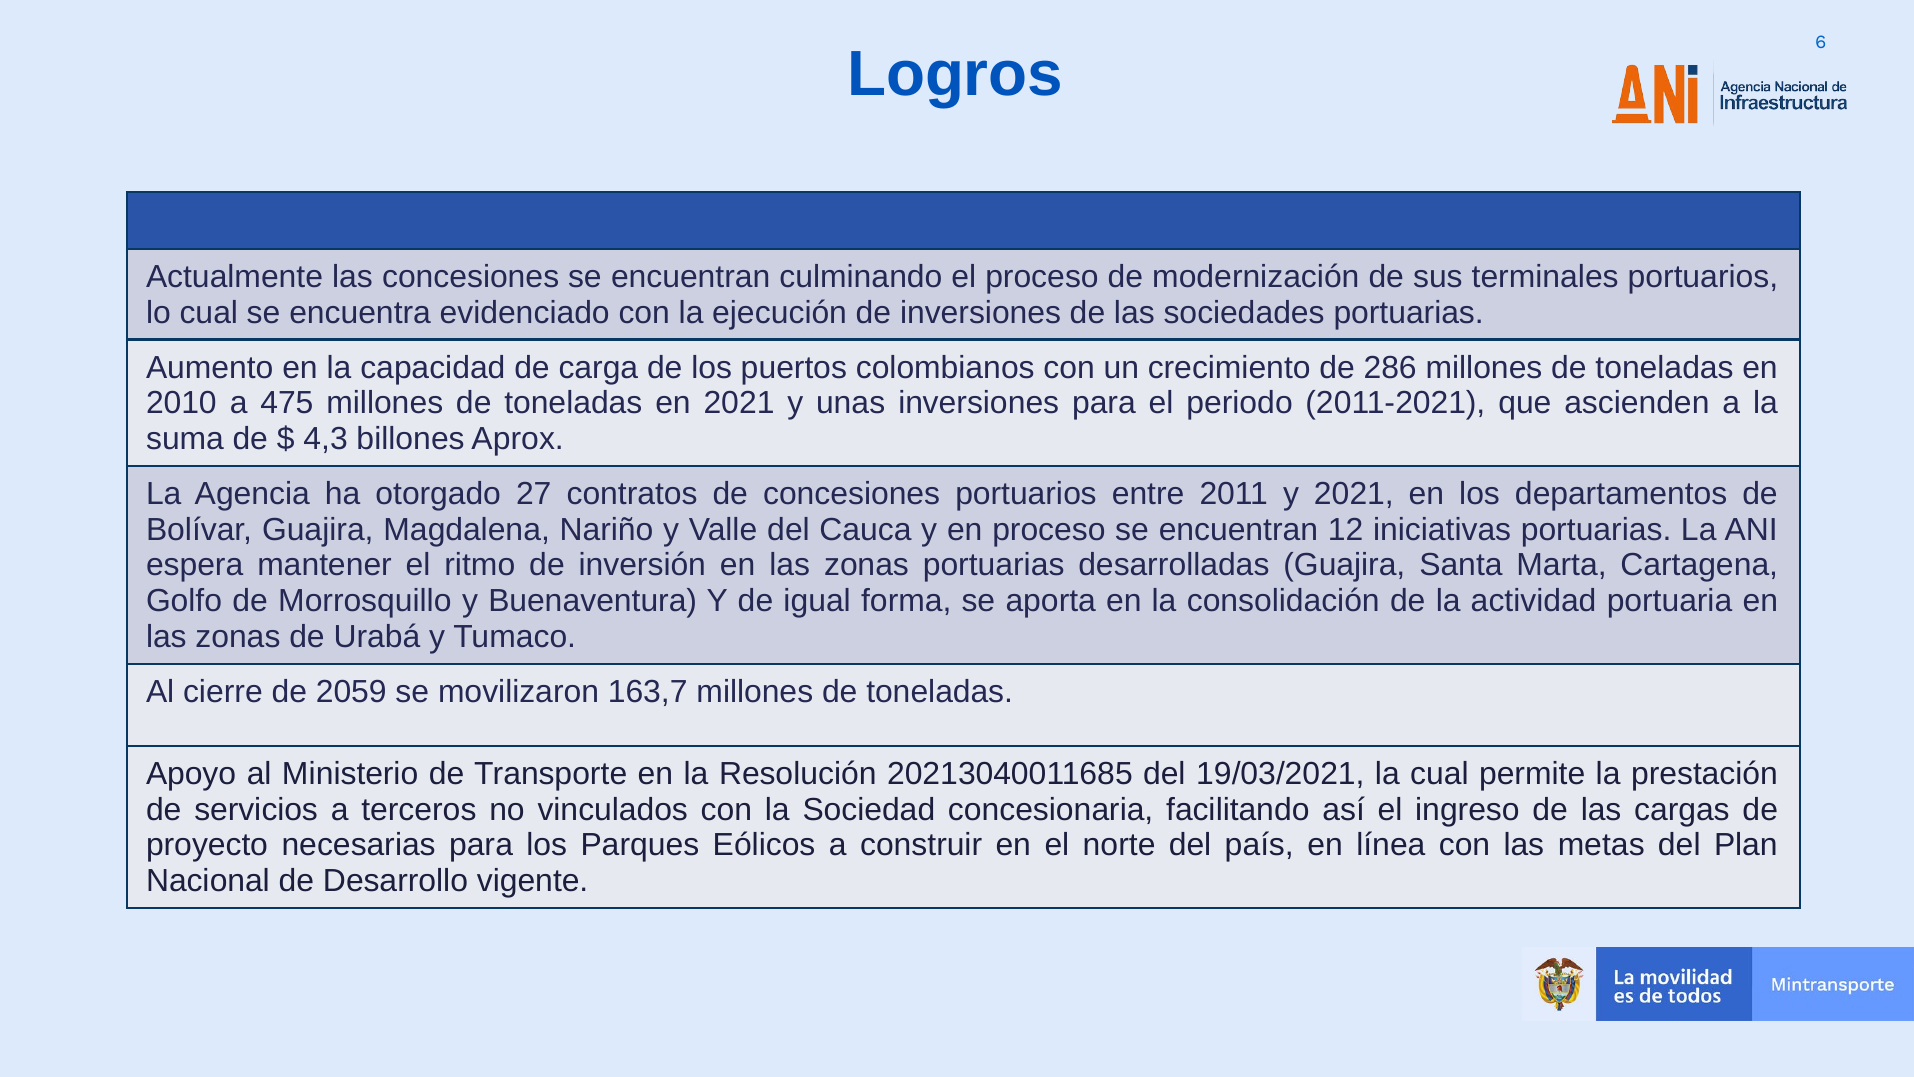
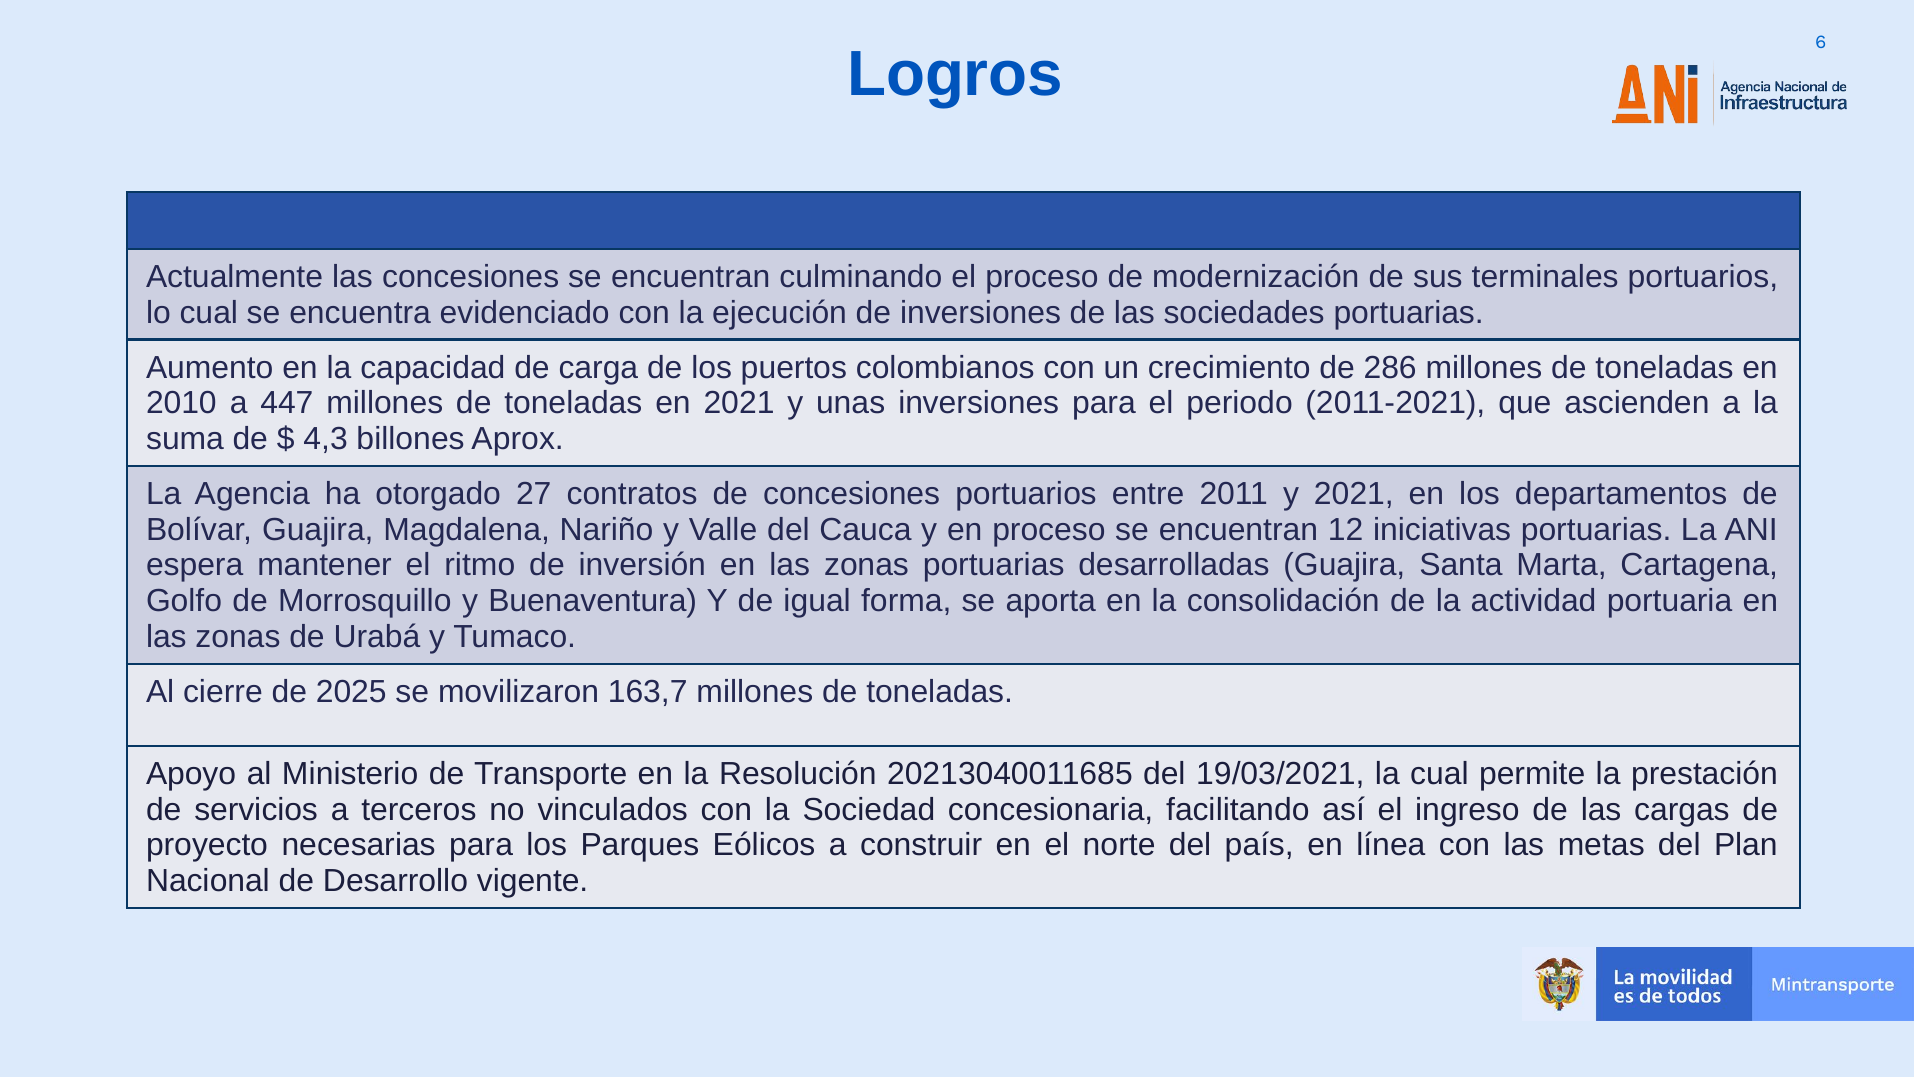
475: 475 -> 447
2059: 2059 -> 2025
